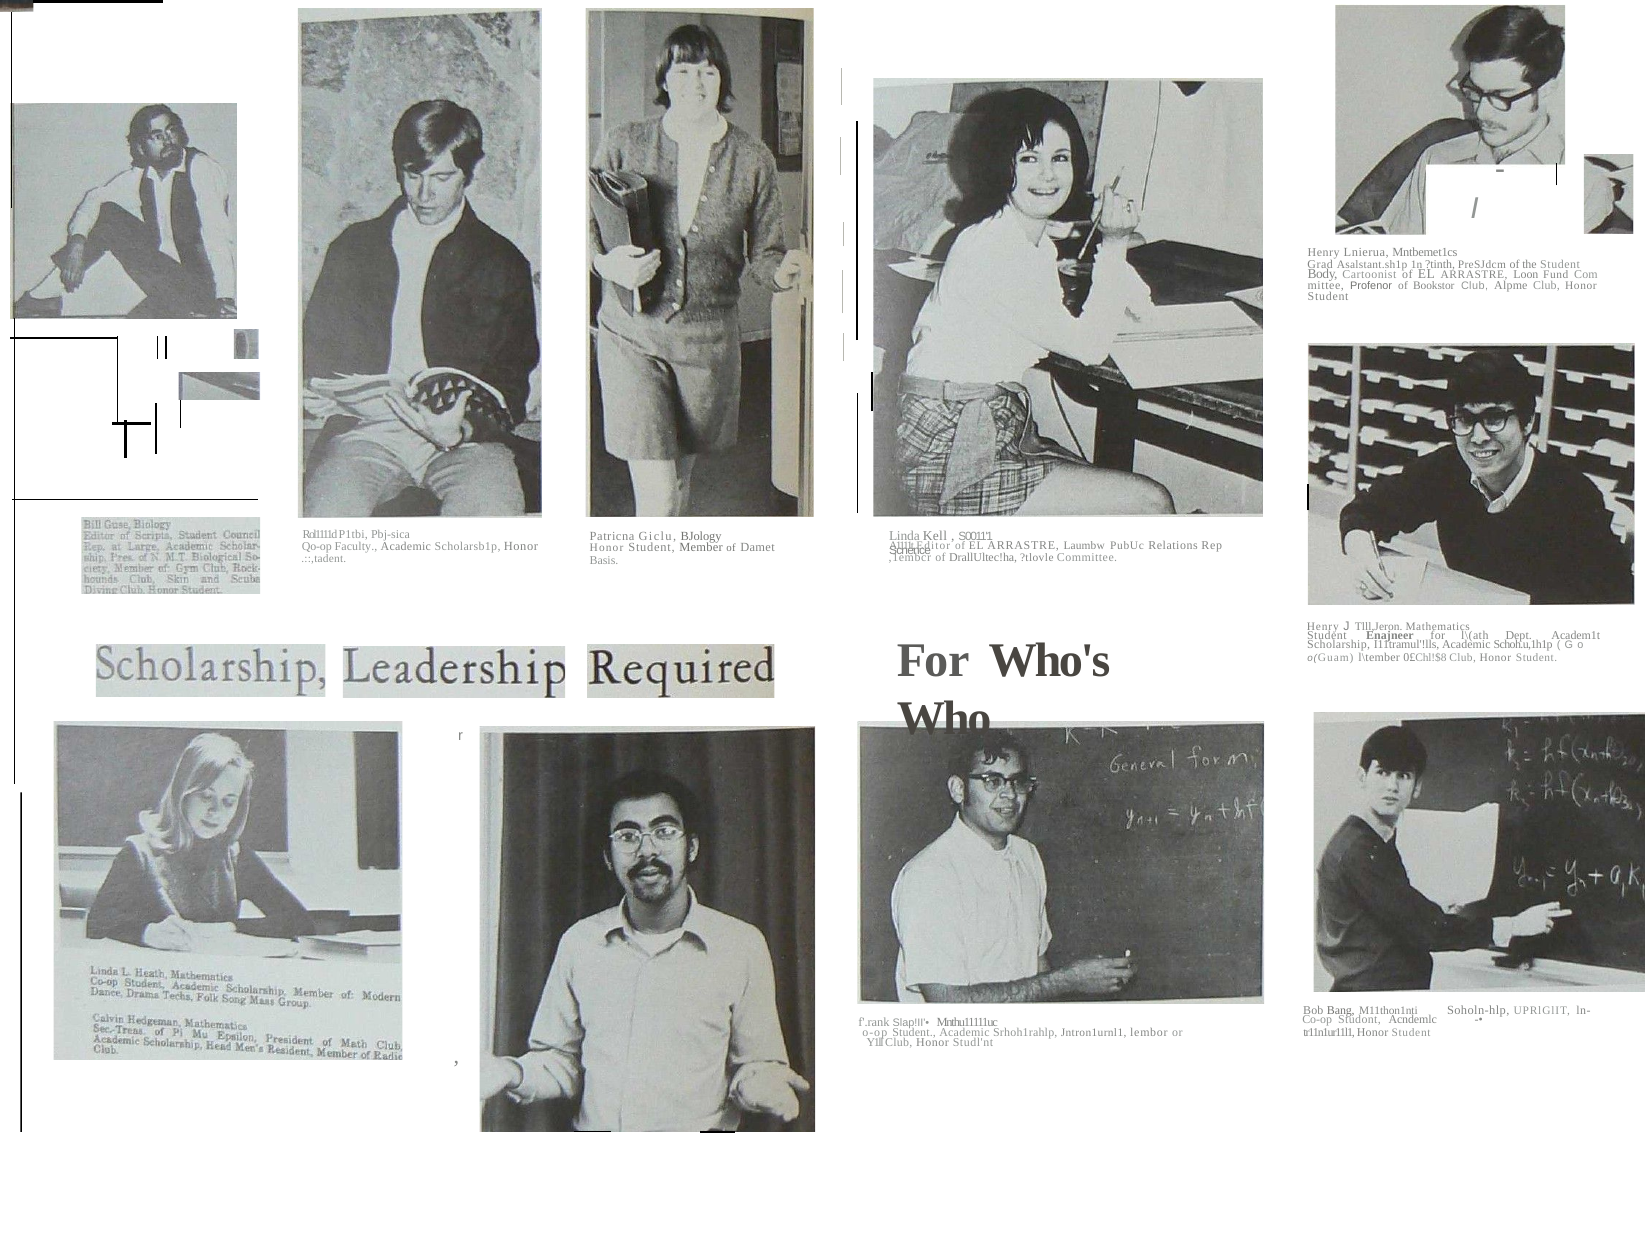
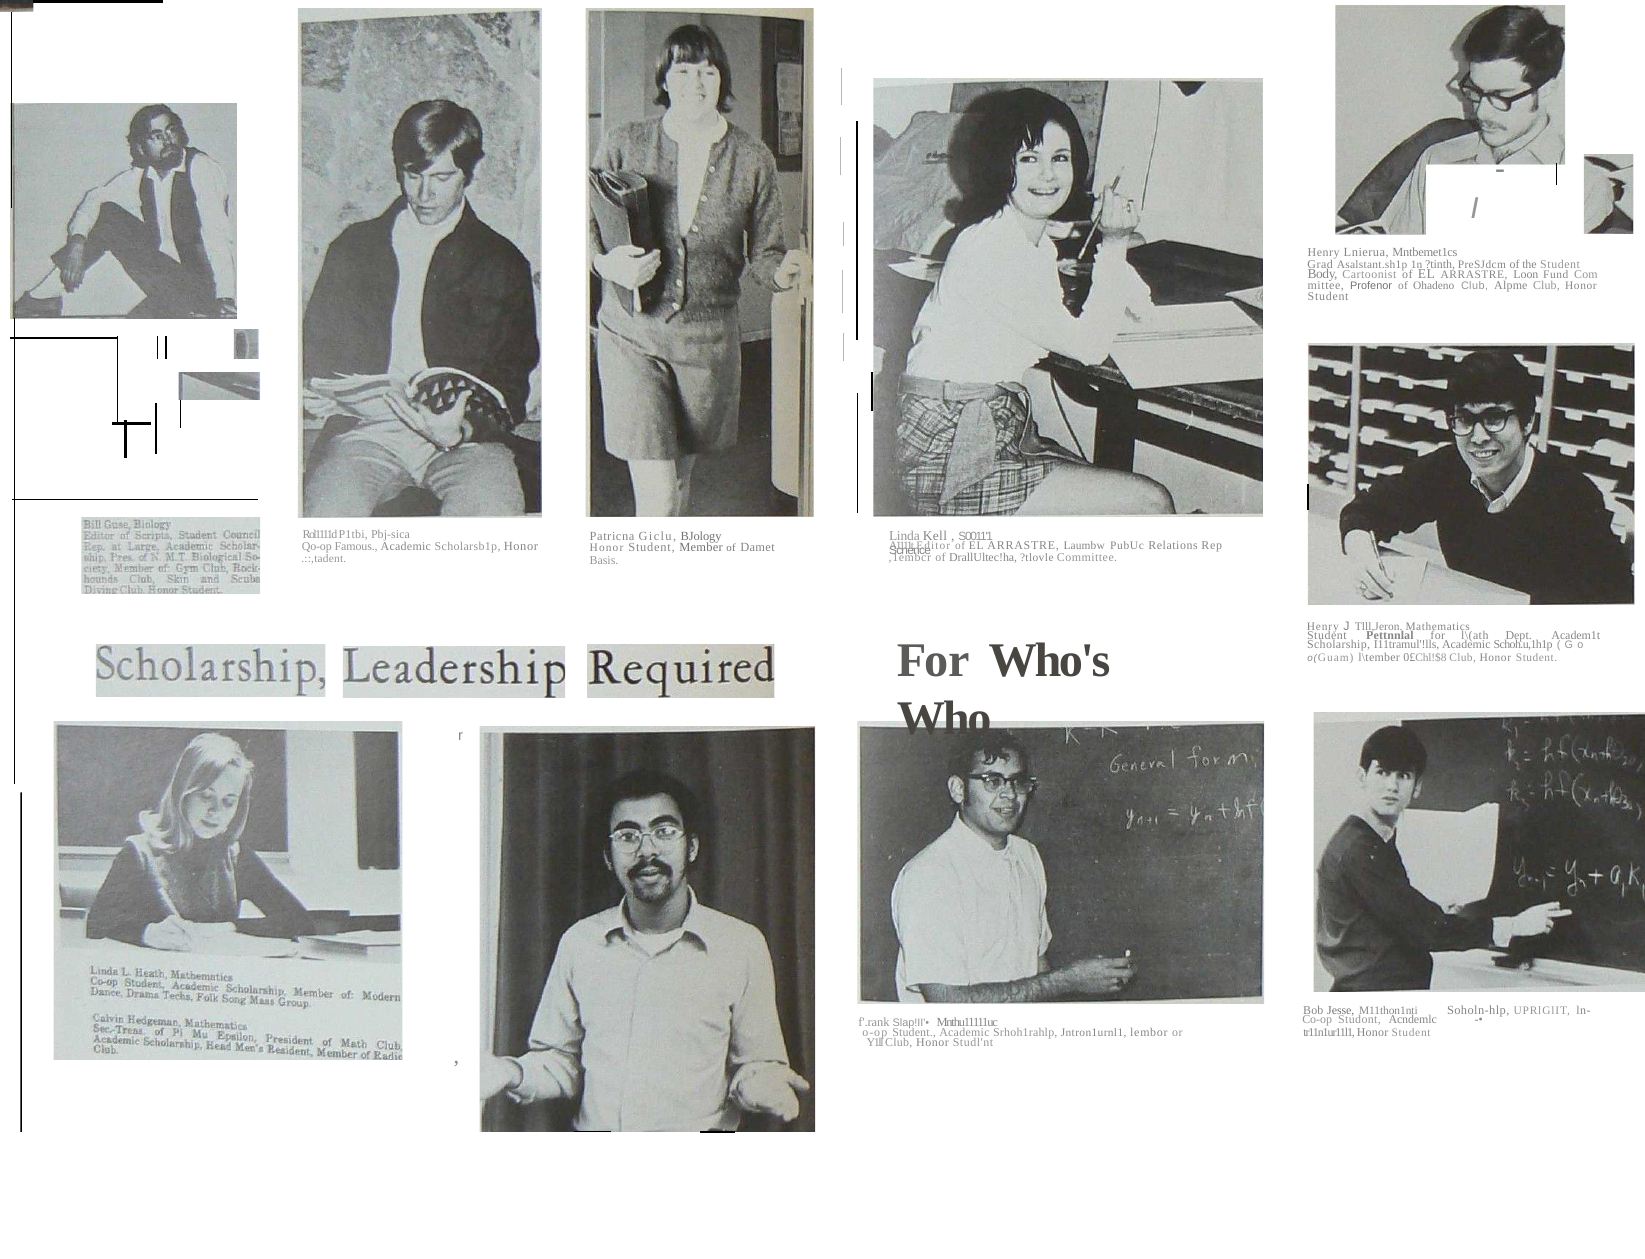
Bookstor: Bookstor -> Ohadeno
Faculty: Faculty -> Famous
Enajneer: Enajneer -> Pettnnlal
Bang: Bang -> Jesse
